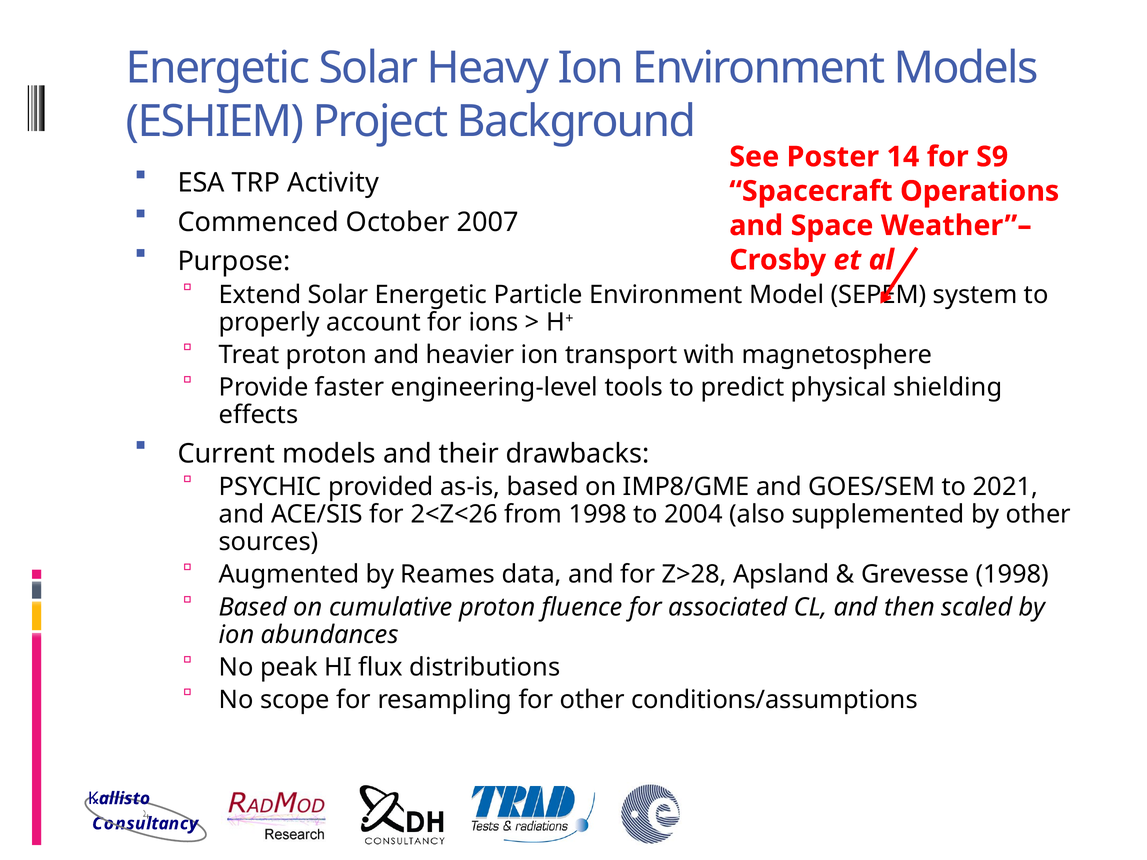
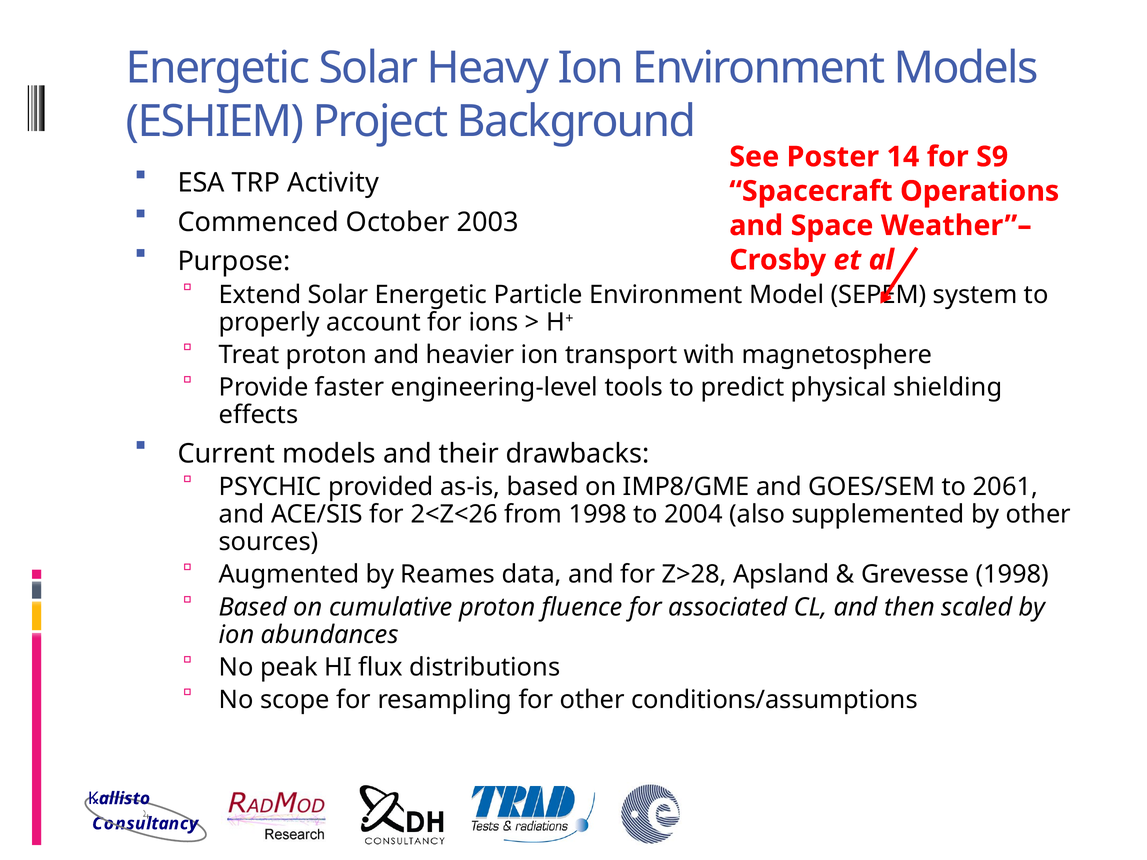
2007: 2007 -> 2003
2021: 2021 -> 2061
